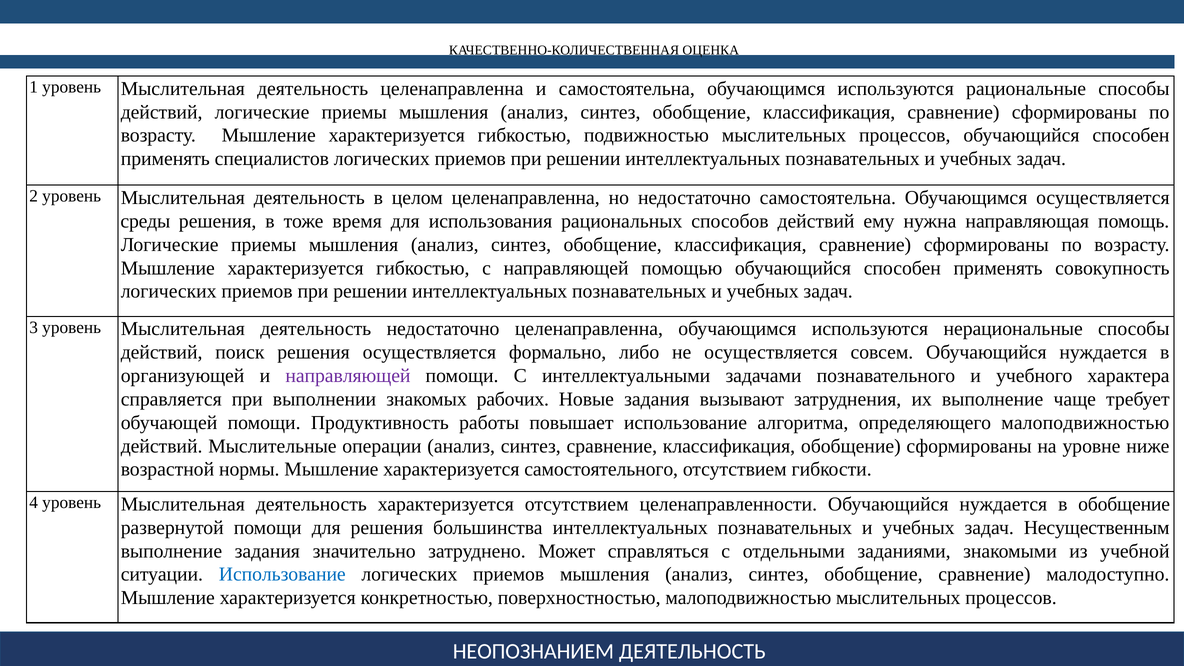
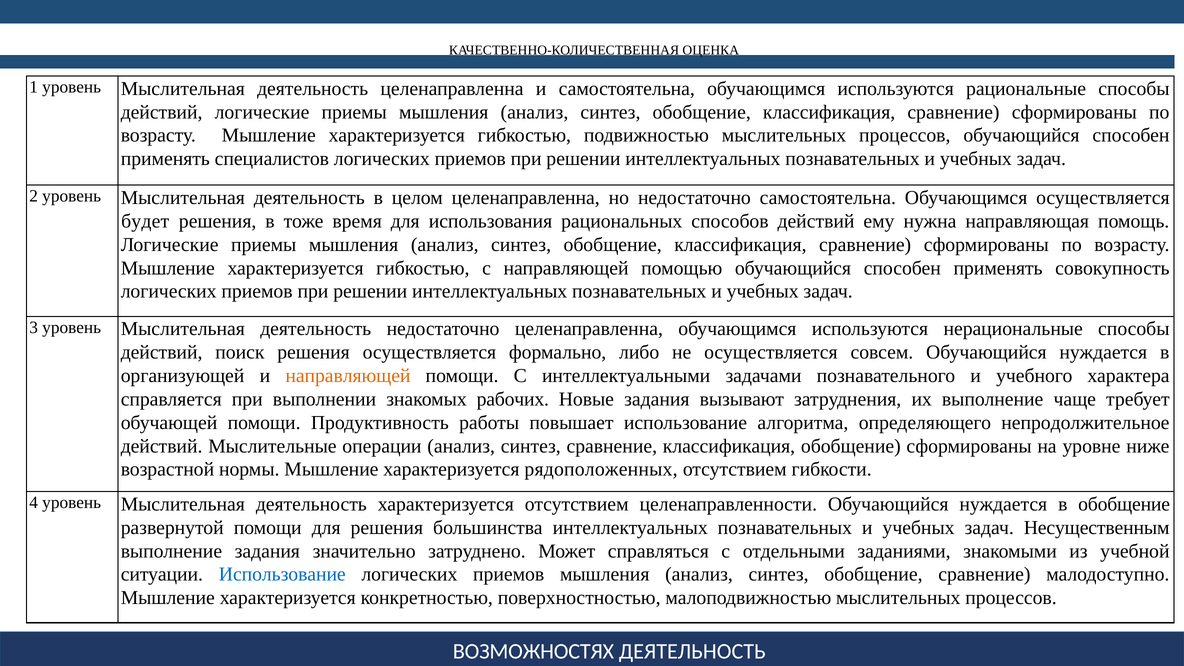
среды: среды -> будет
направляющей at (348, 376) colour: purple -> orange
определяющего малоподвижностью: малоподвижностью -> непродолжительное
самостоятельного: самостоятельного -> рядоположенных
НЕОПОЗНАНИЕМ: НЕОПОЗНАНИЕМ -> ВОЗМОЖНОСТЯХ
